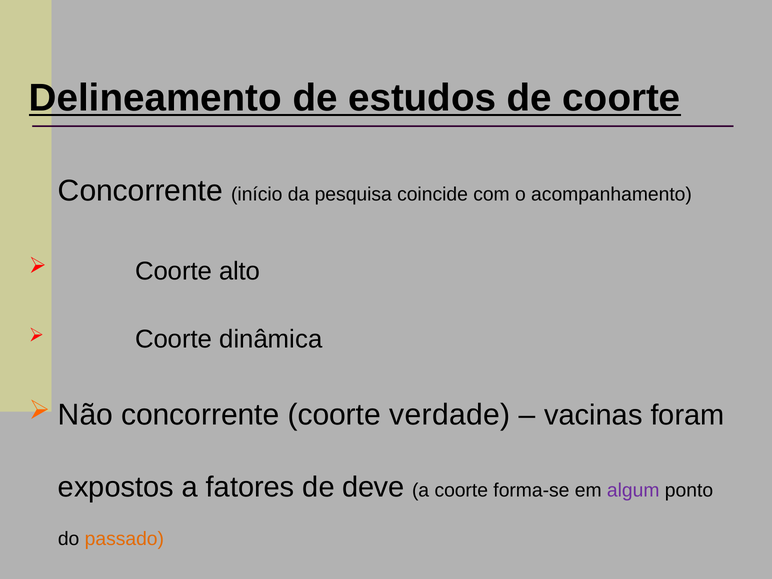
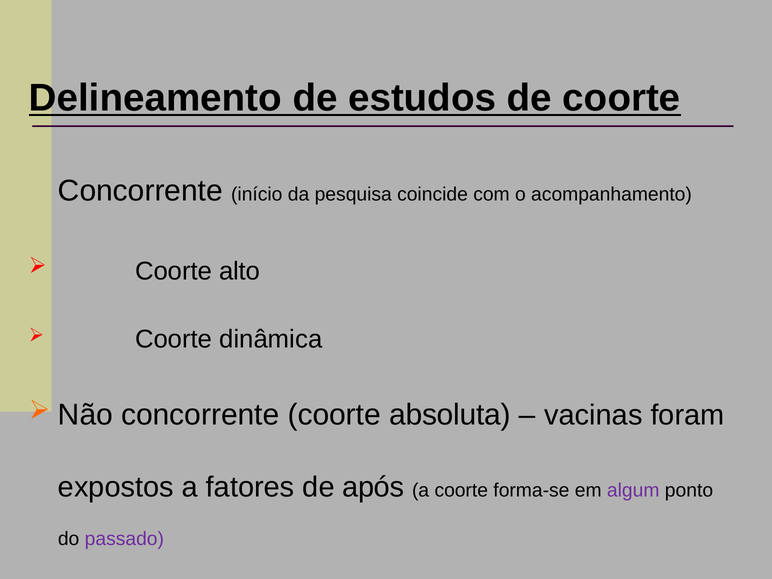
verdade: verdade -> absoluta
deve: deve -> após
passado colour: orange -> purple
